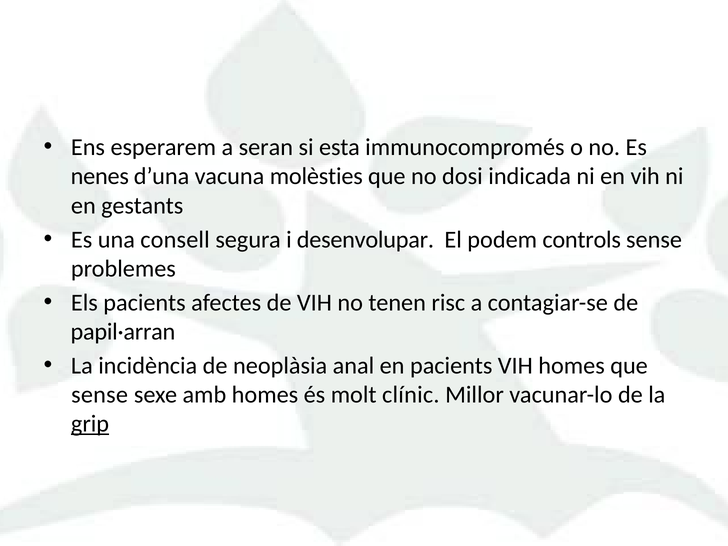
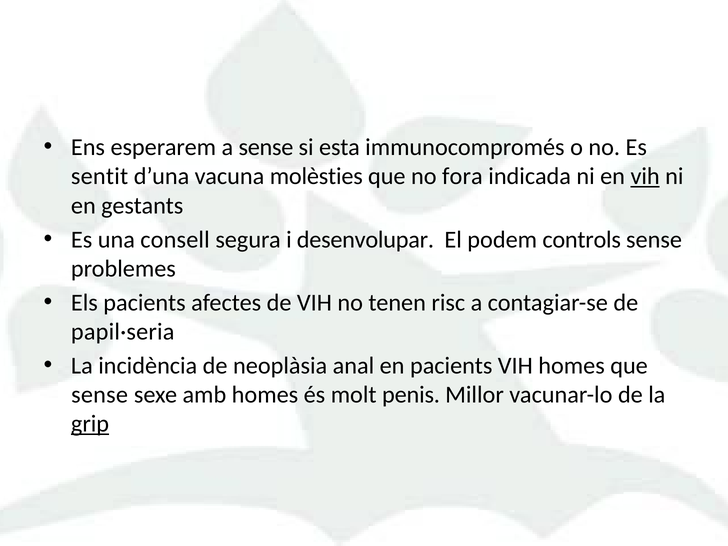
a seran: seran -> sense
nenes: nenes -> sentit
dosi: dosi -> fora
vih at (645, 176) underline: none -> present
papil·arran: papil·arran -> papil·seria
clínic: clínic -> penis
